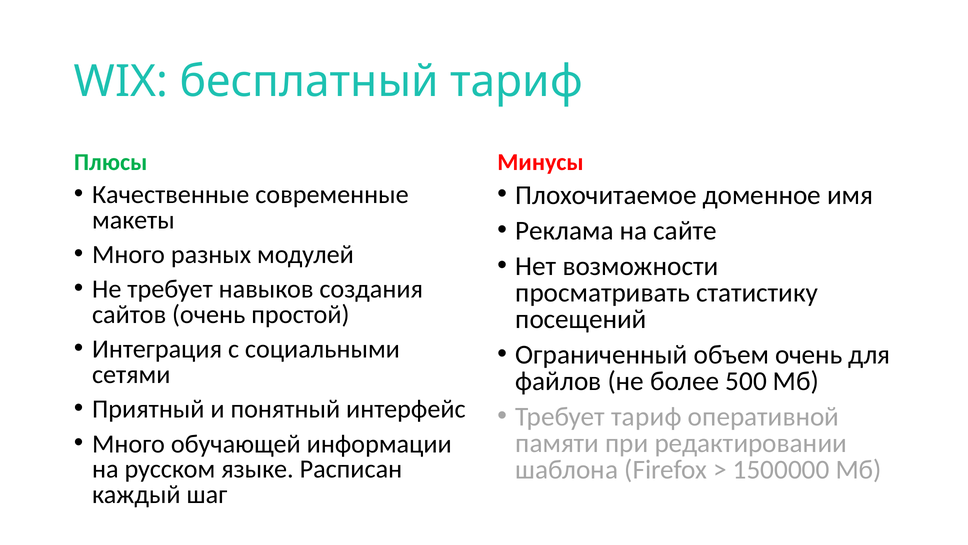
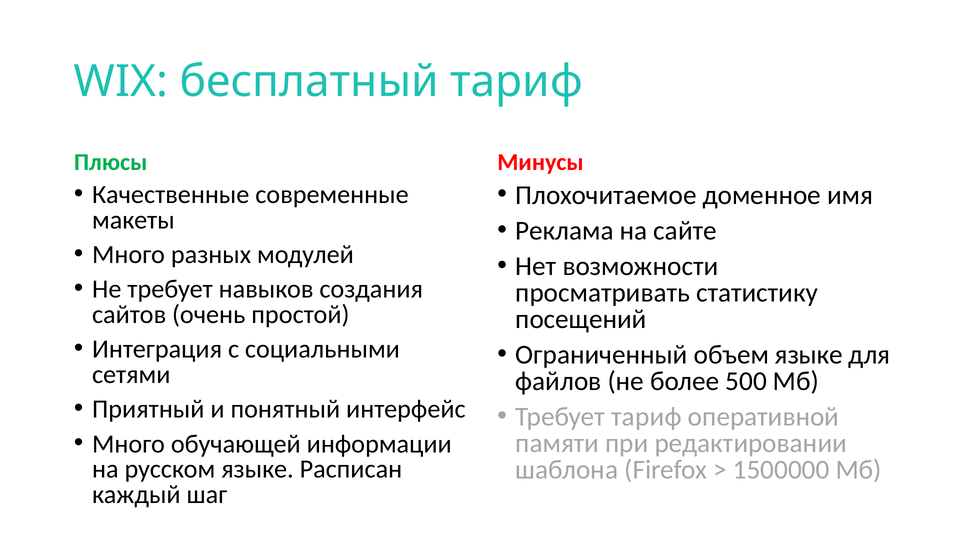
объем очень: очень -> языке
